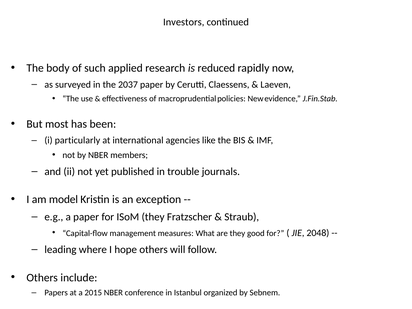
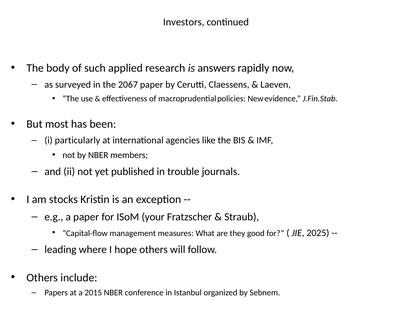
reduced: reduced -> answers
2037: 2037 -> 2067
model: model -> stocks
ISoM they: they -> your
2048: 2048 -> 2025
